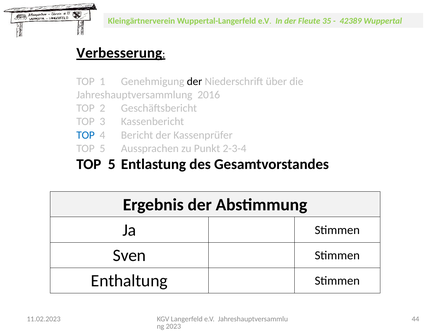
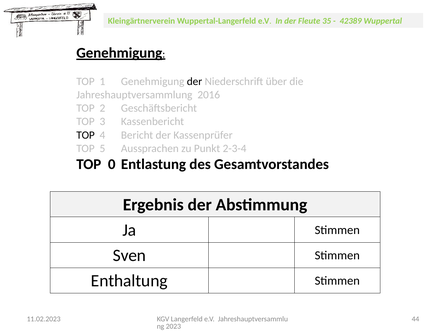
Verbesserung at (119, 53): Verbesserung -> Genehmigung
TOP at (86, 135) colour: blue -> black
5 at (112, 164): 5 -> 0
